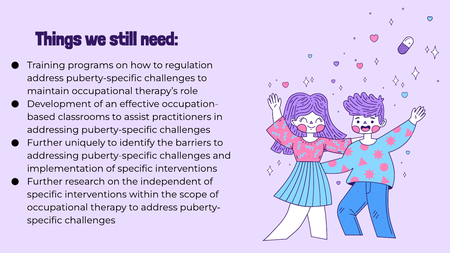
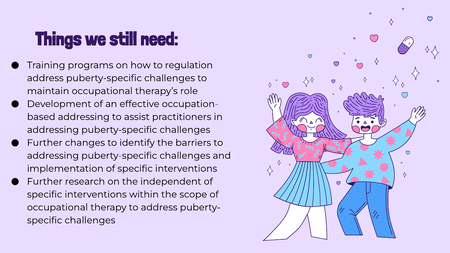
classrooms at (84, 117): classrooms -> addressing
uniquely: uniquely -> changes
